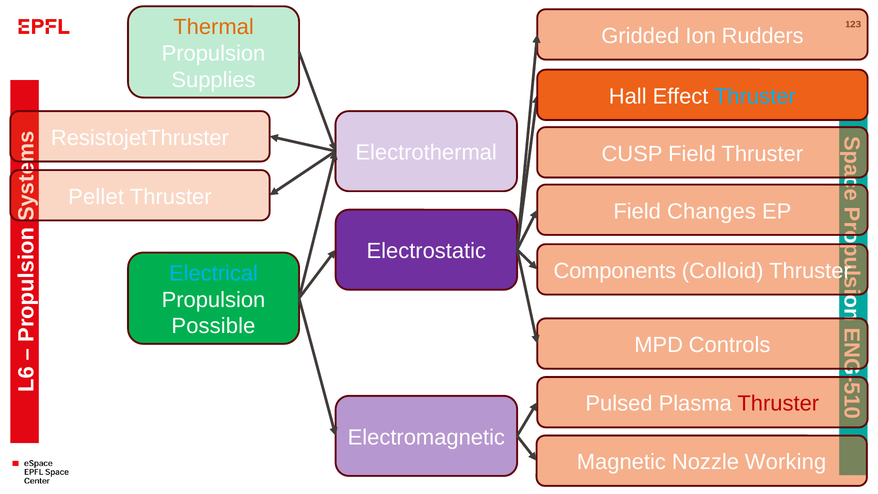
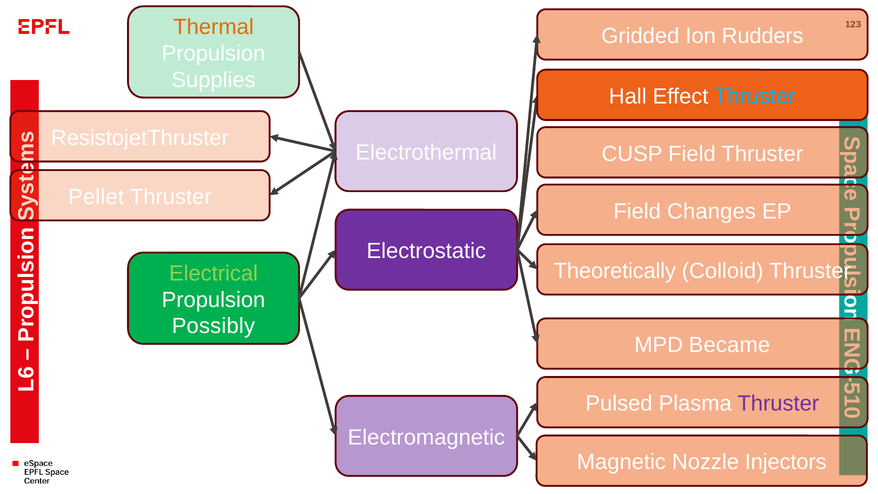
Components: Components -> Theoretically
Electrical colour: light blue -> light green
Possible: Possible -> Possibly
Controls: Controls -> Became
Thruster at (778, 404) colour: red -> purple
Working: Working -> Injectors
